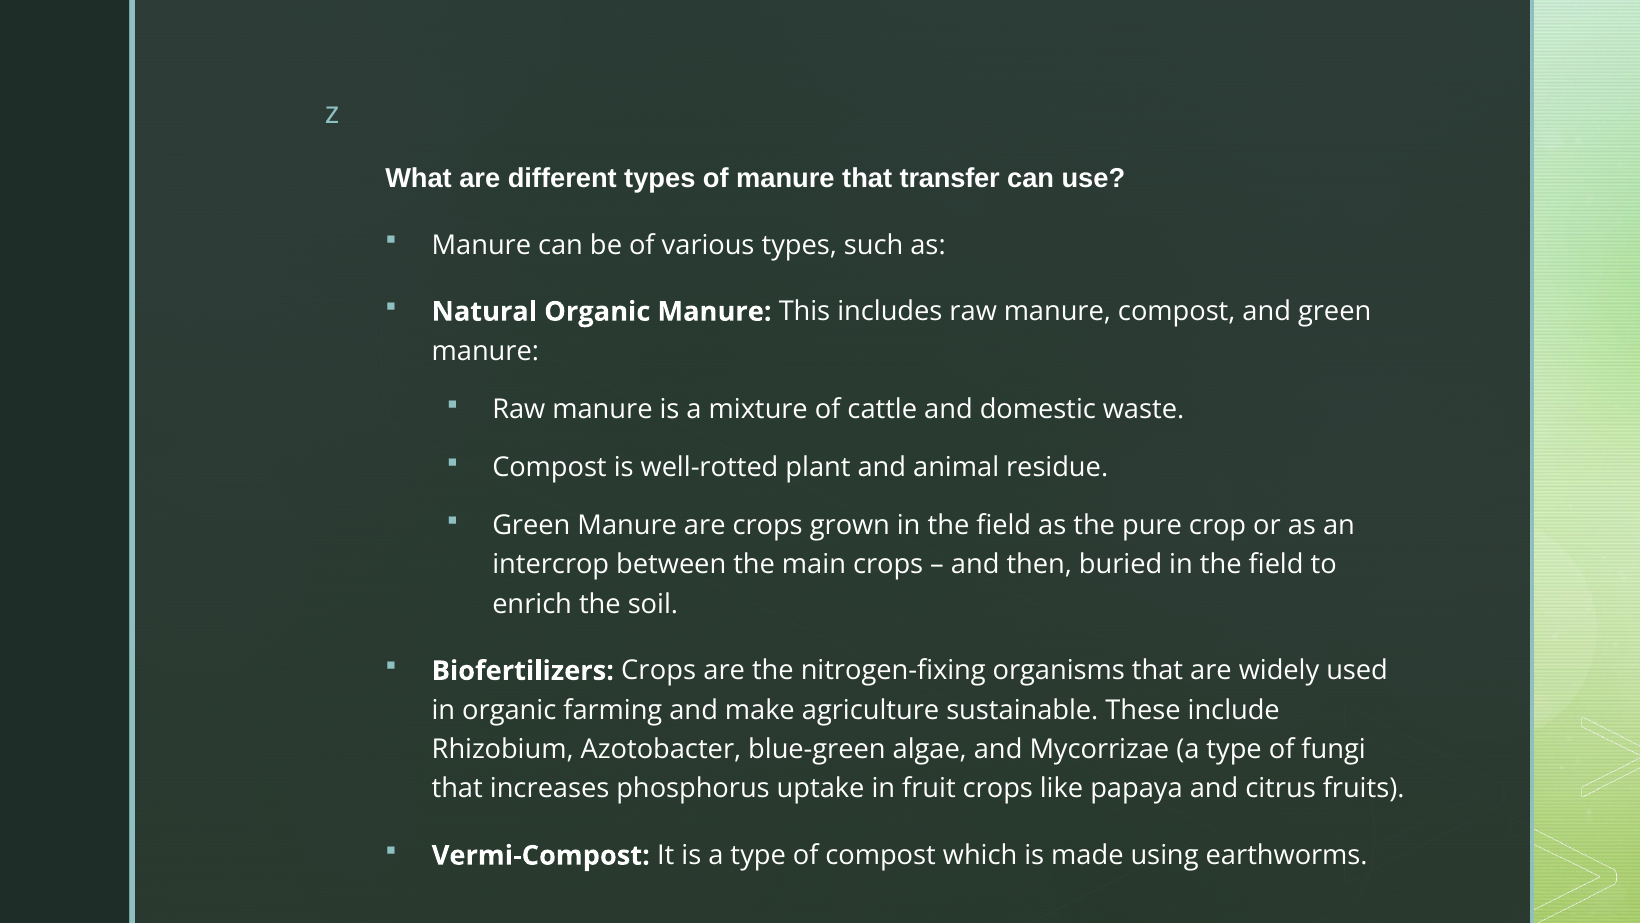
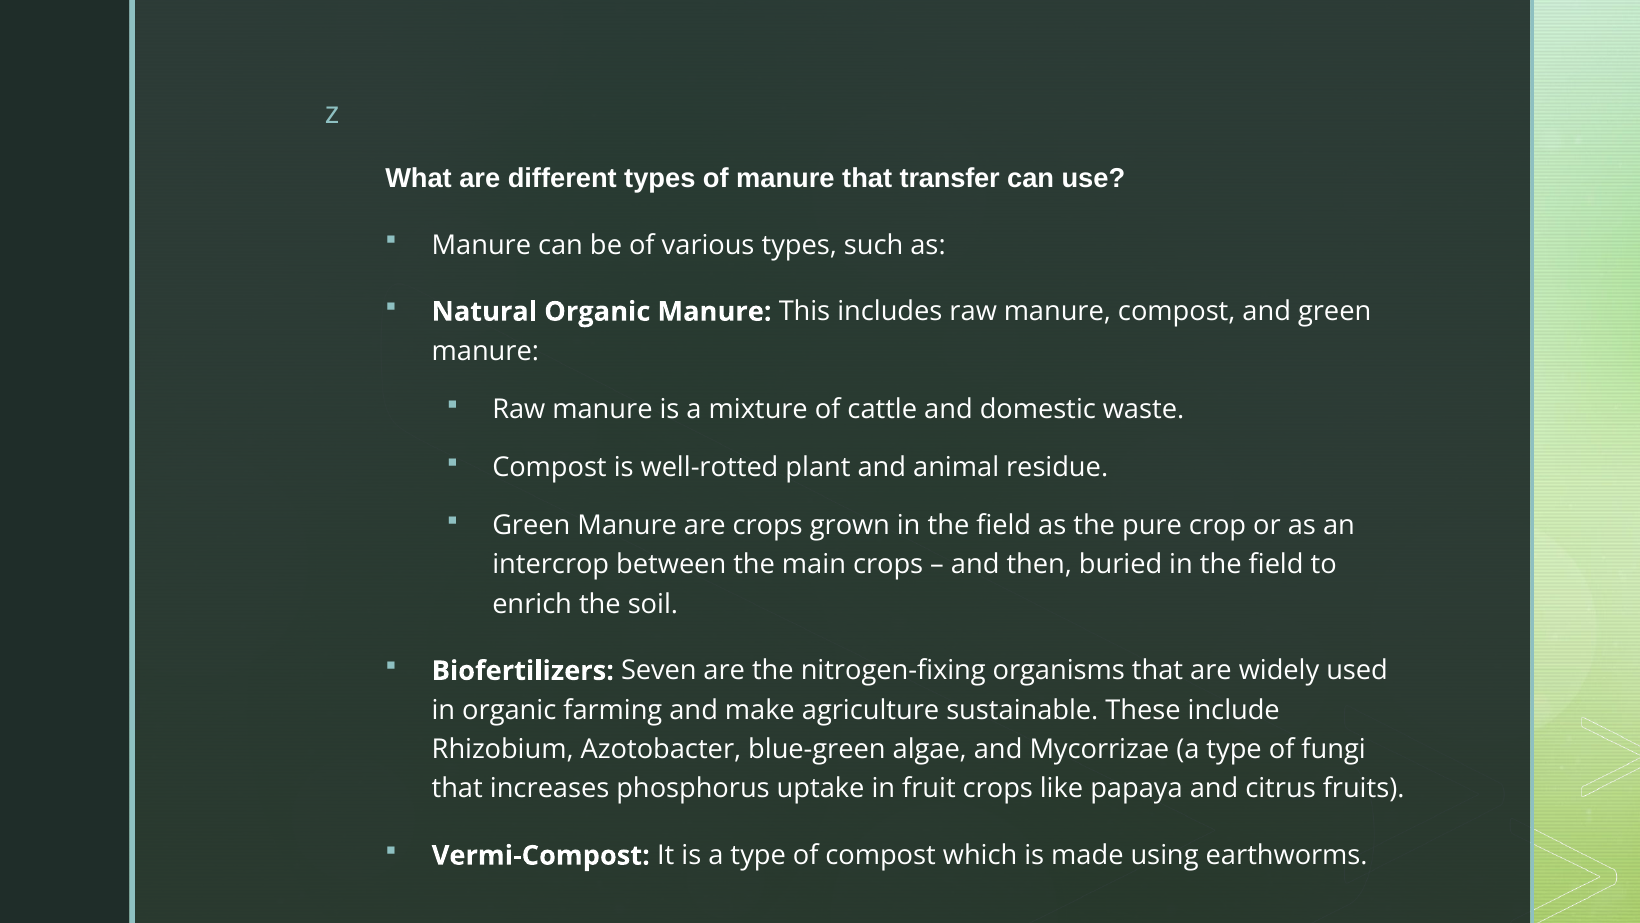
Biofertilizers Crops: Crops -> Seven
